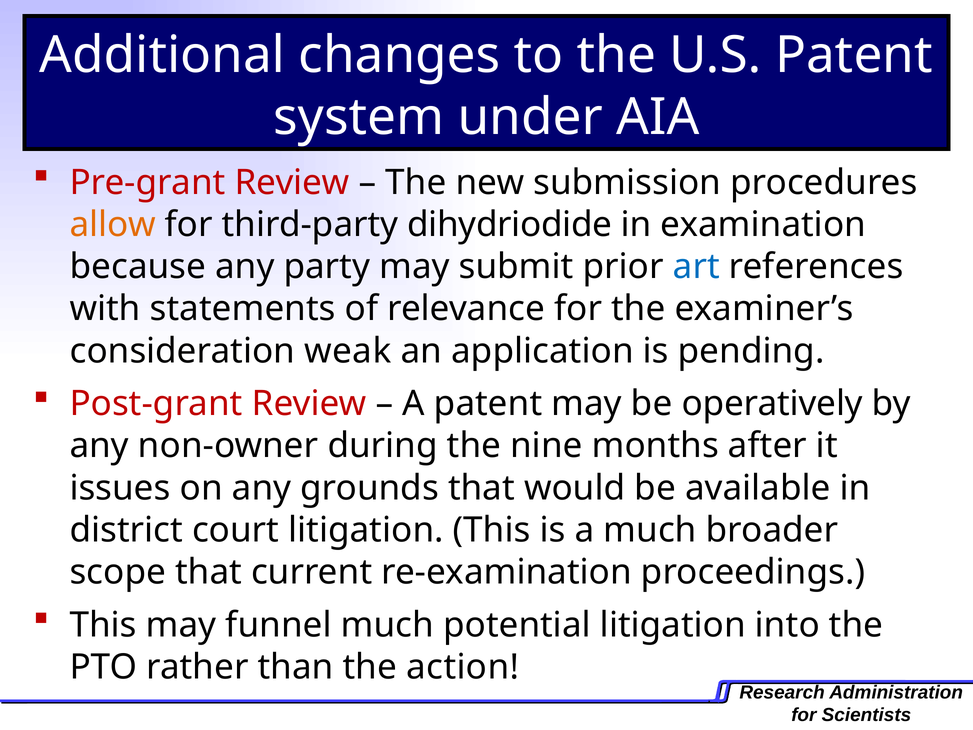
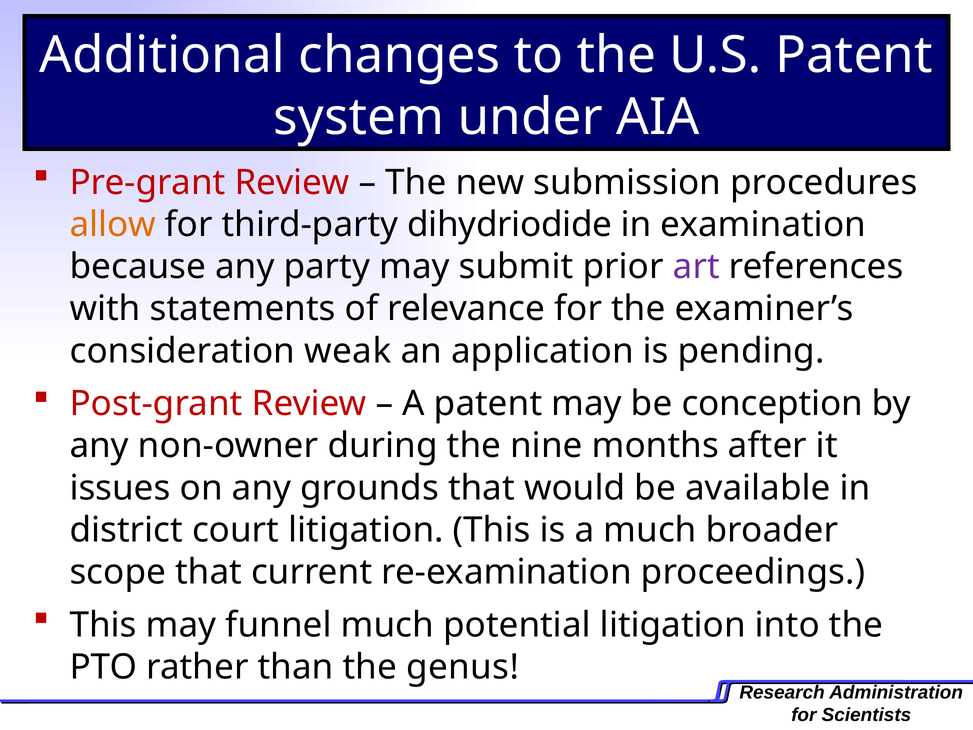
art colour: blue -> purple
operatively: operatively -> conception
action: action -> genus
